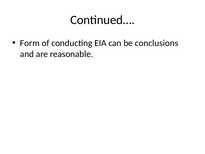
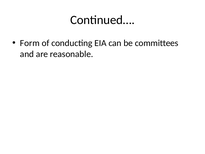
conclusions: conclusions -> committees
